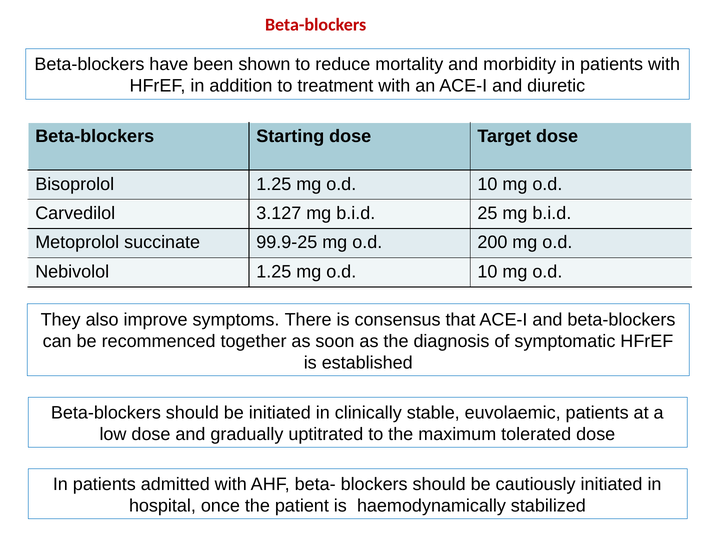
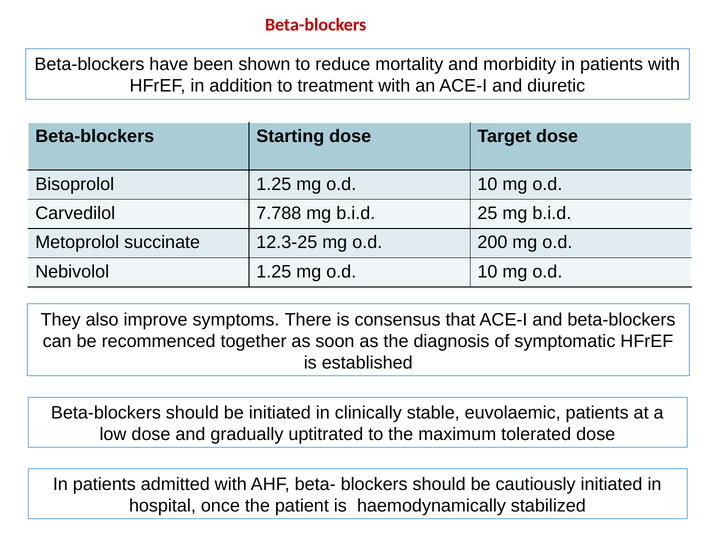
3.127: 3.127 -> 7.788
99.9-25: 99.9-25 -> 12.3-25
